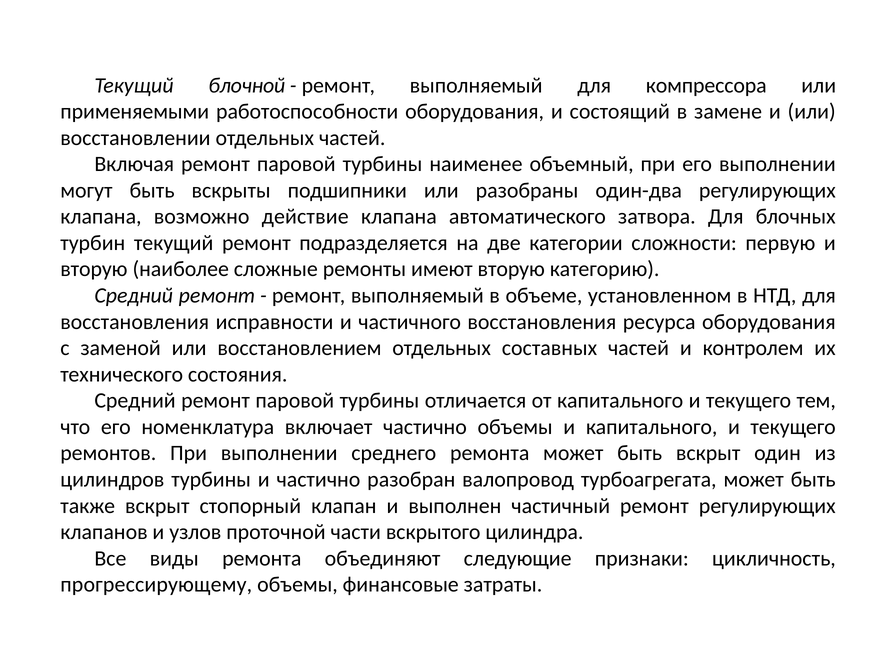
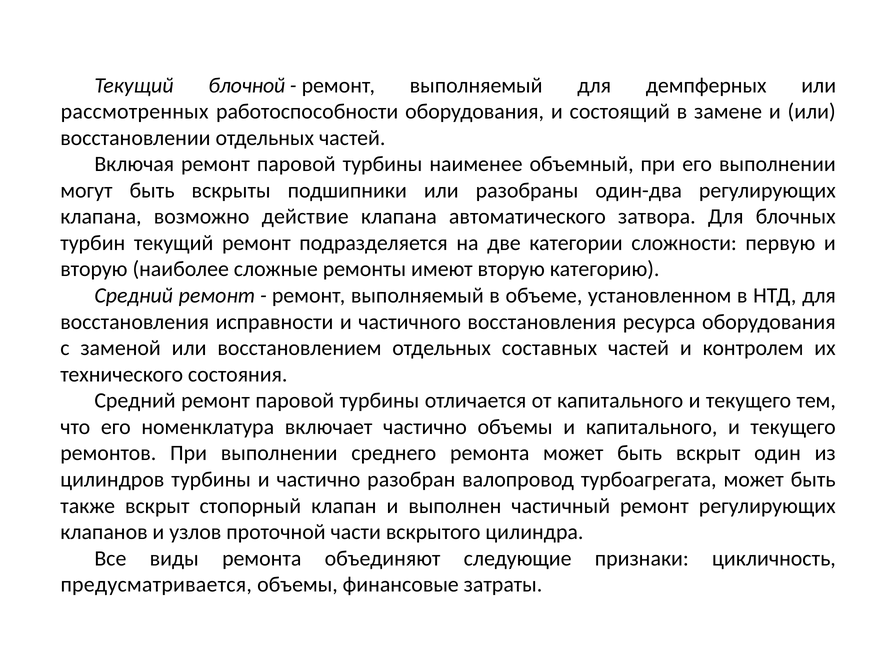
компрессора: компрессора -> демпферных
применяемыми: применяемыми -> рассмотренных
прогрессирующему: прогрессирующему -> предусматривается
